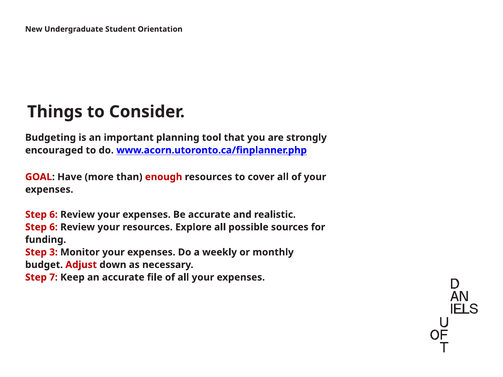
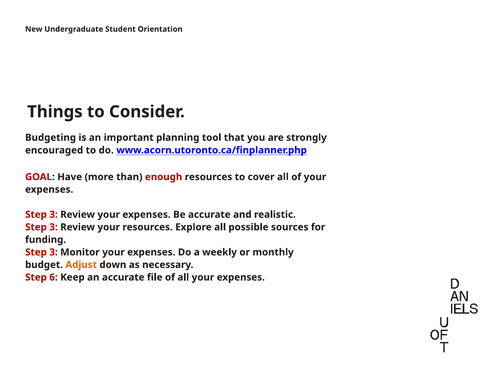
6 at (54, 215): 6 -> 3
6 at (54, 227): 6 -> 3
Adjust colour: red -> orange
7: 7 -> 6
